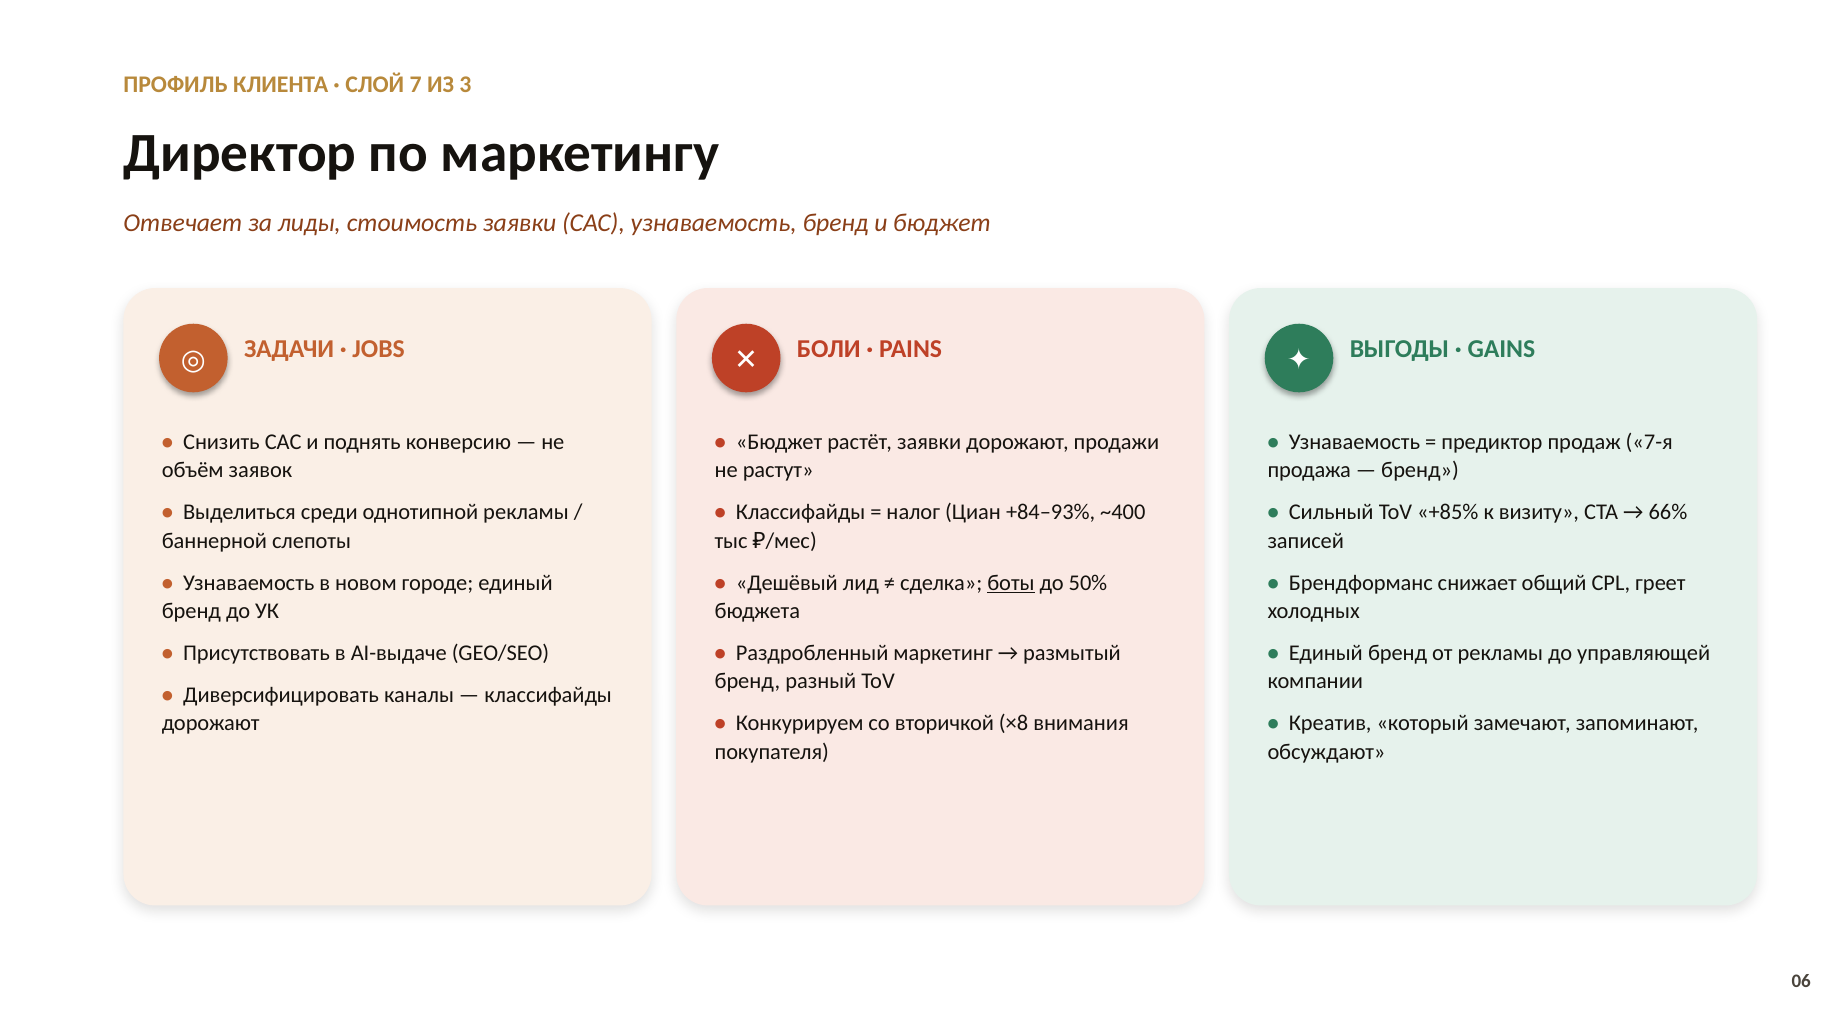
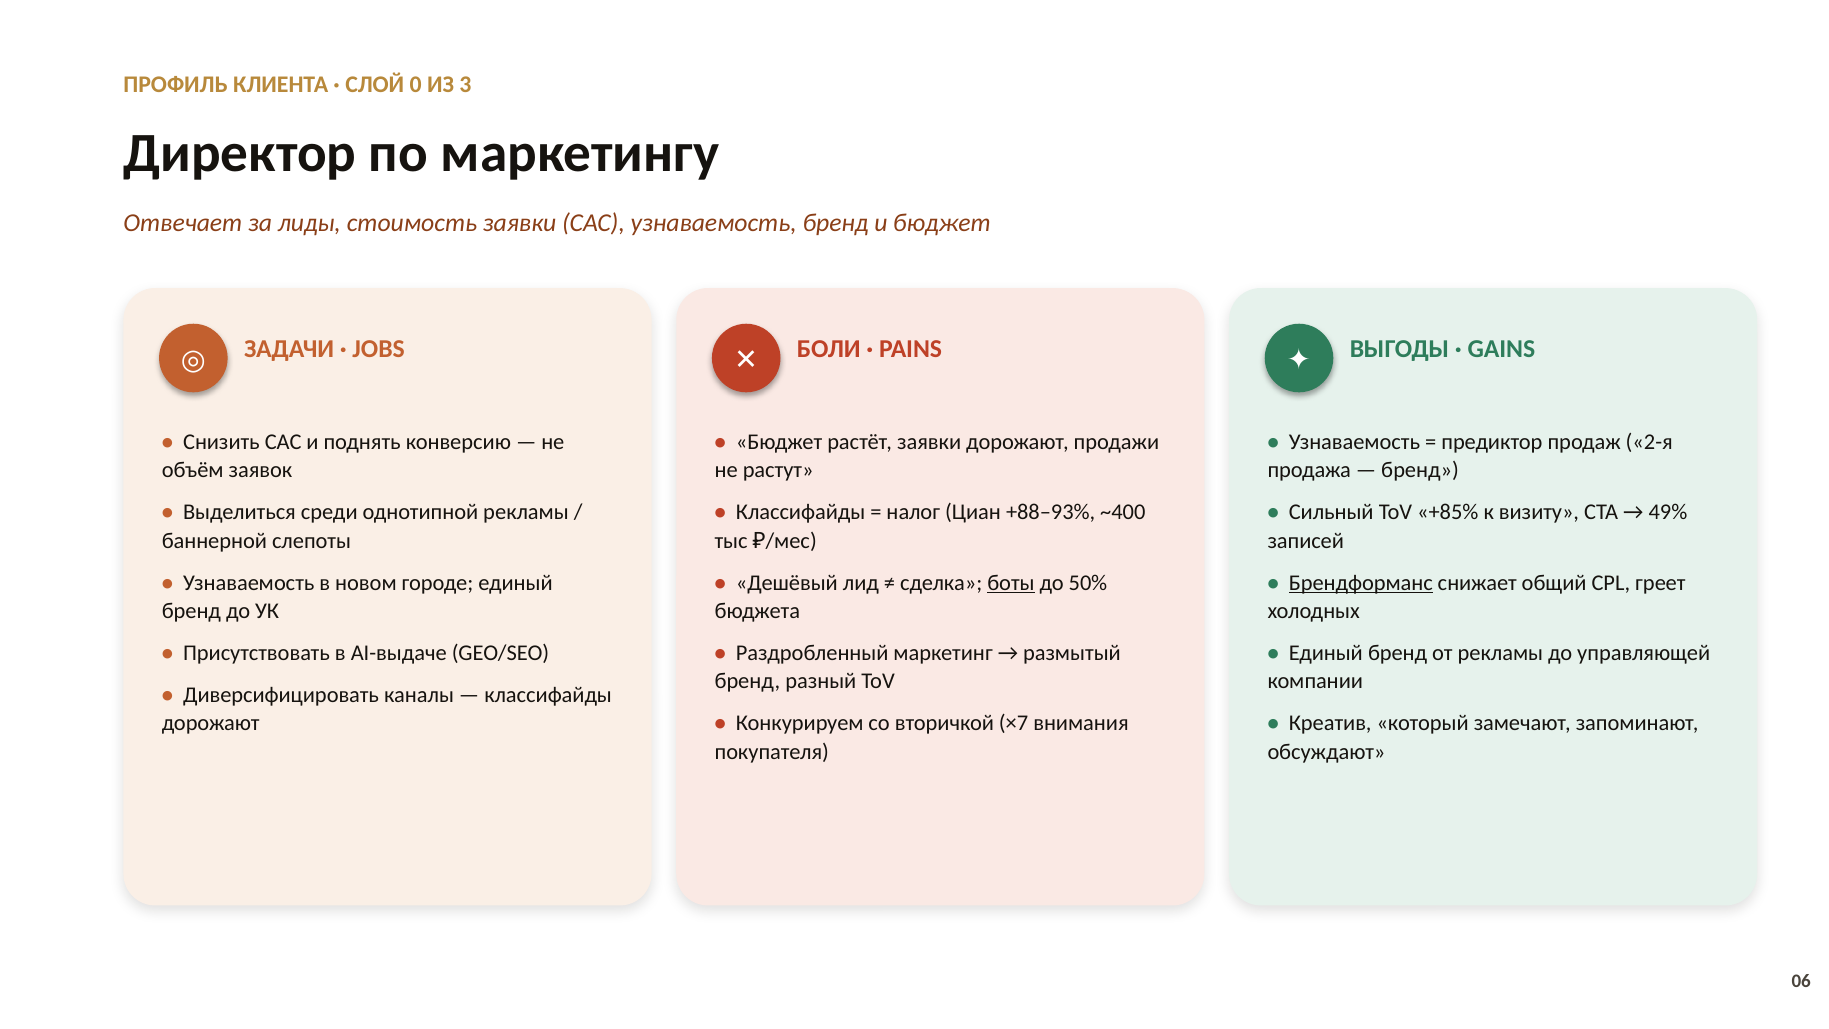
7: 7 -> 0
7-я: 7-я -> 2-я
+84–93%: +84–93% -> +88–93%
66%: 66% -> 49%
Брендформанс underline: none -> present
×8: ×8 -> ×7
